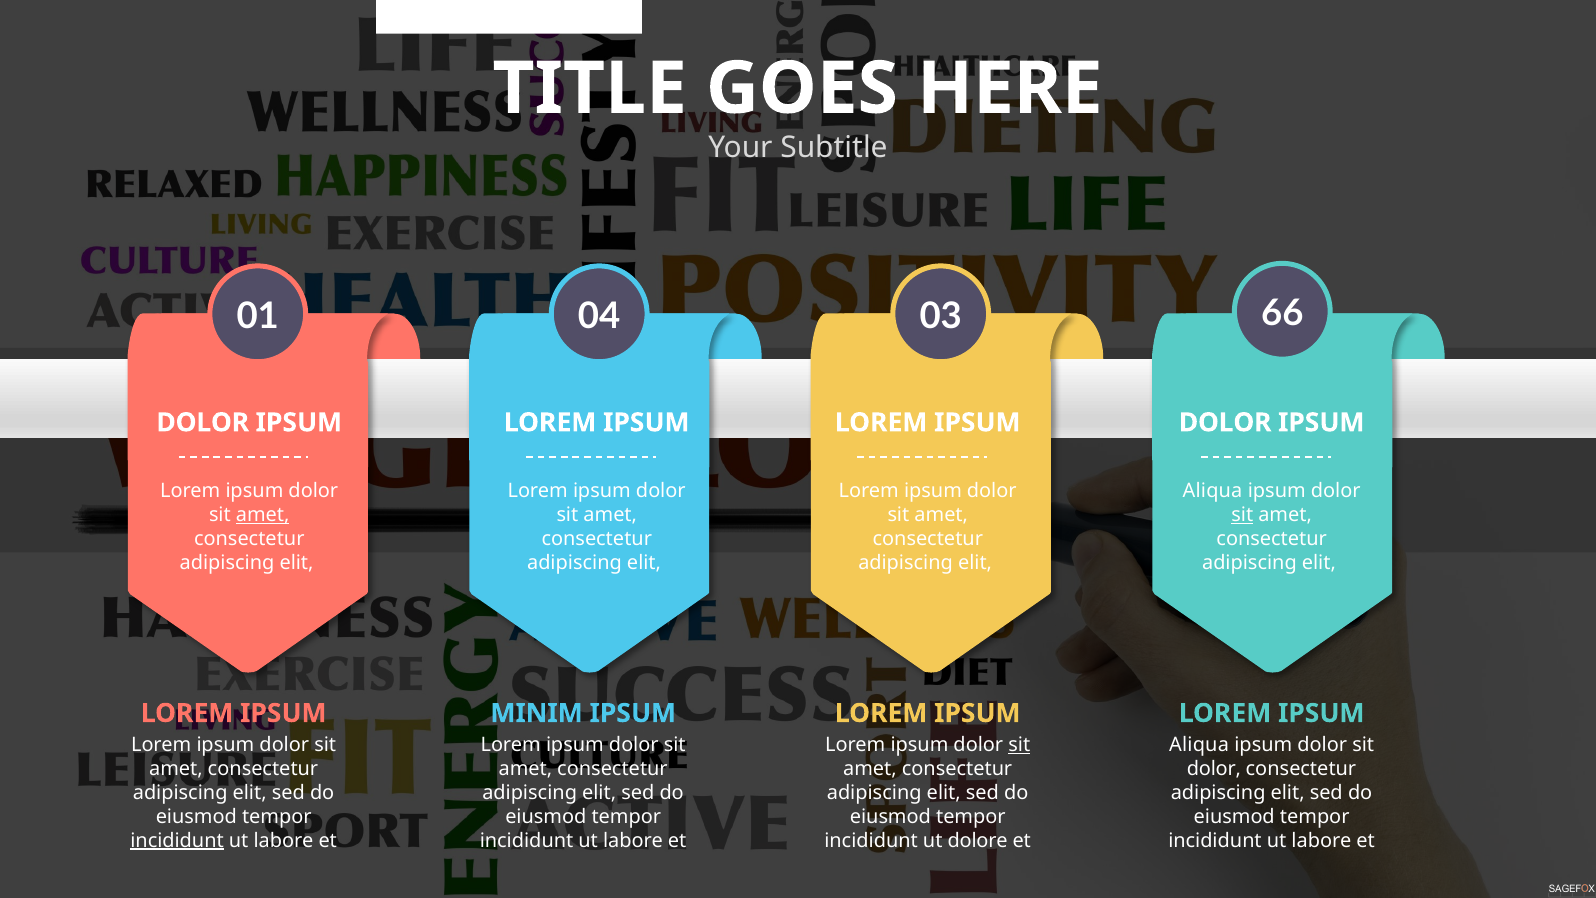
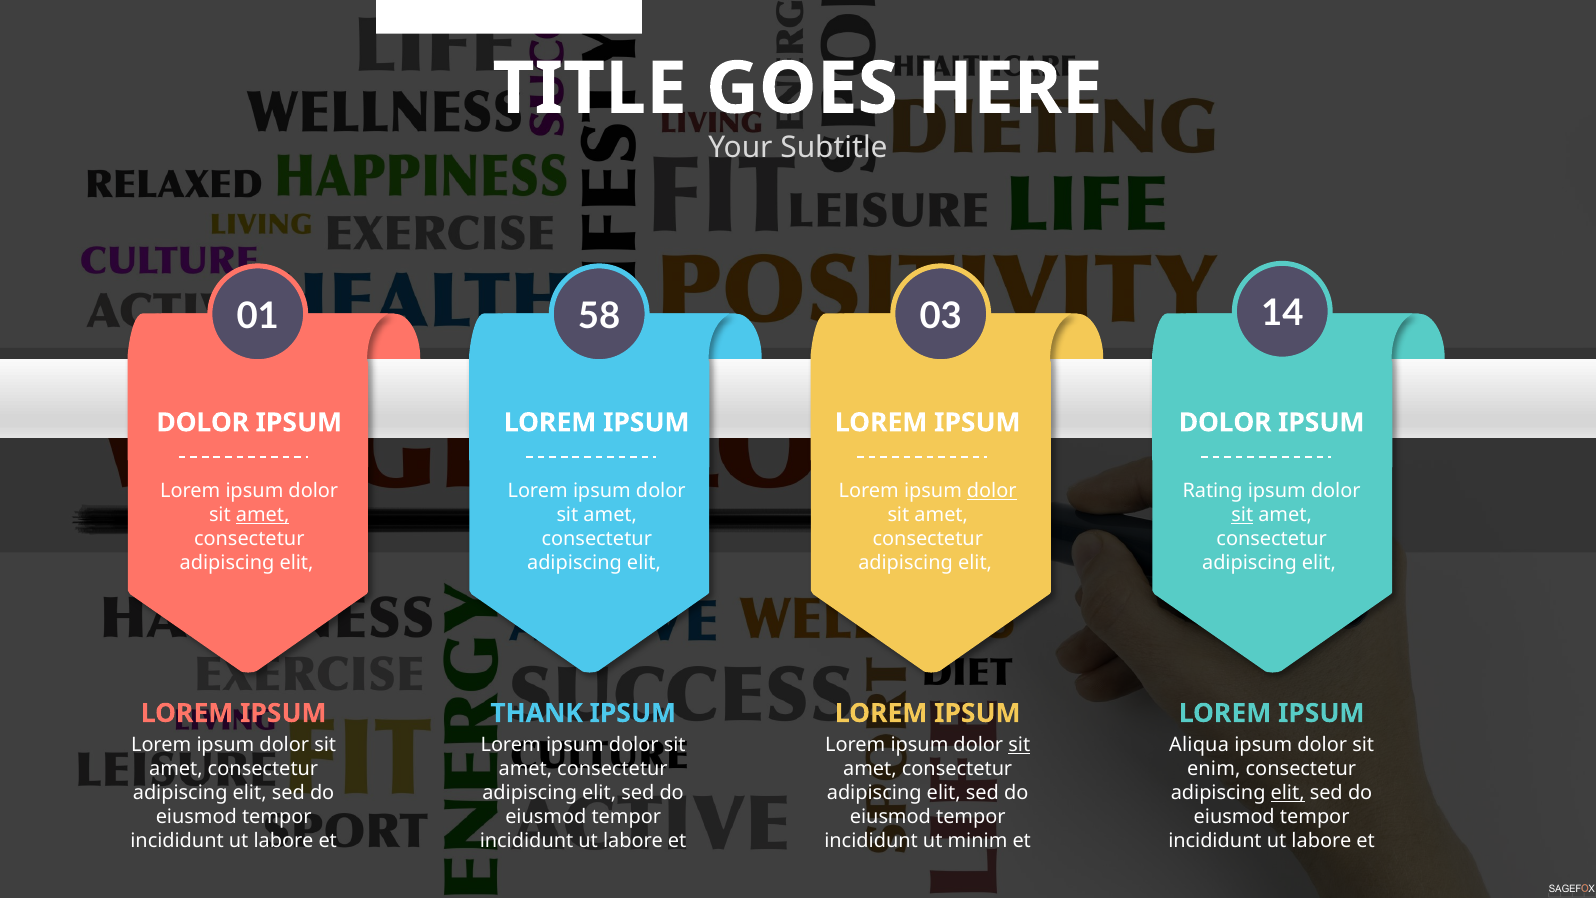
04: 04 -> 58
66: 66 -> 14
dolor at (992, 491) underline: none -> present
Aliqua at (1213, 491): Aliqua -> Rating
MINIM: MINIM -> THANK
dolor at (1214, 768): dolor -> enim
elit at (1288, 792) underline: none -> present
incididunt at (177, 840) underline: present -> none
dolore: dolore -> minim
